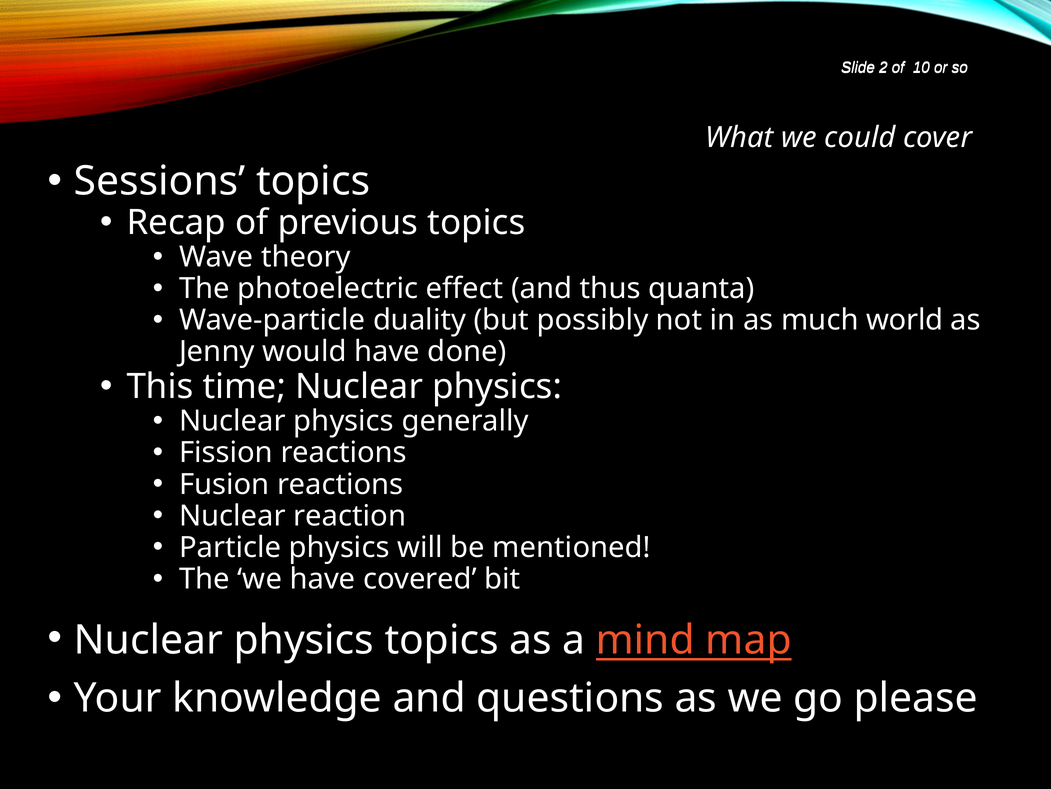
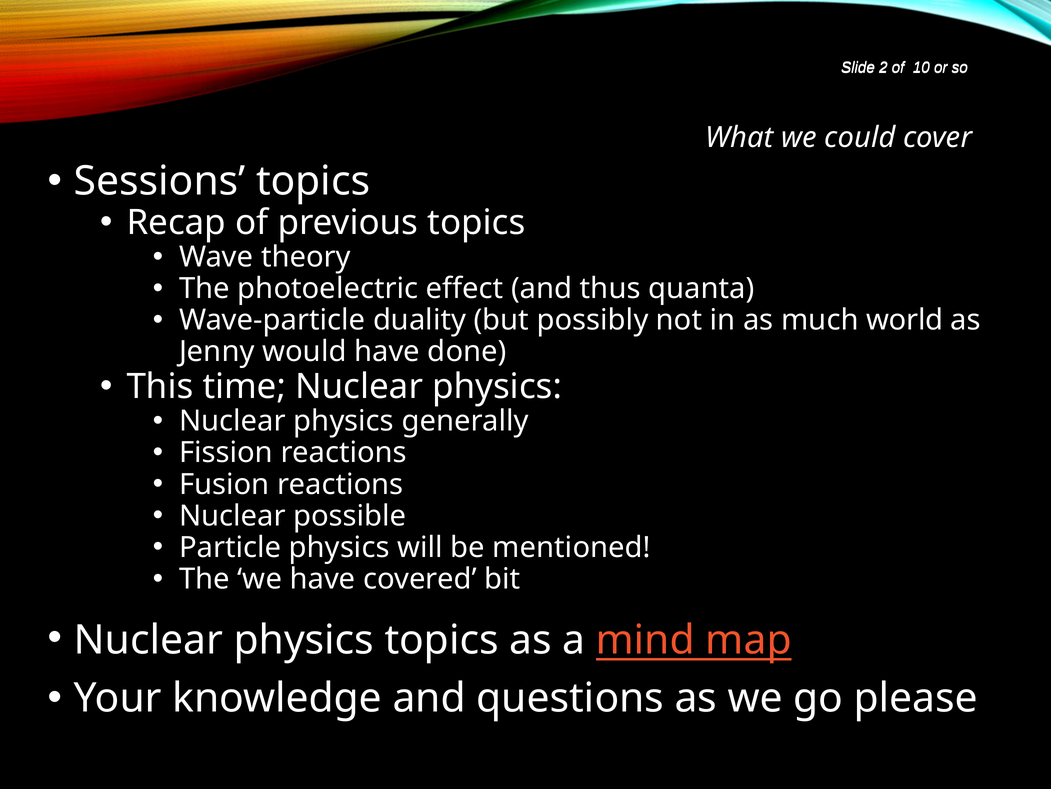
reaction: reaction -> possible
